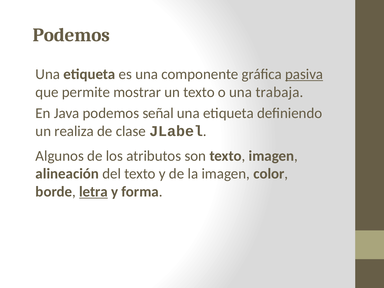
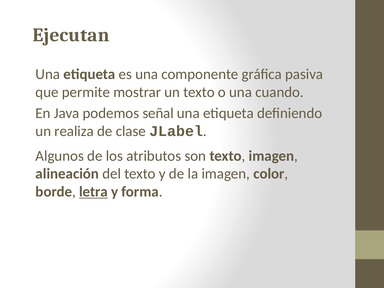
Podemos at (71, 35): Podemos -> Ejecutan
pasiva underline: present -> none
trabaja: trabaja -> cuando
